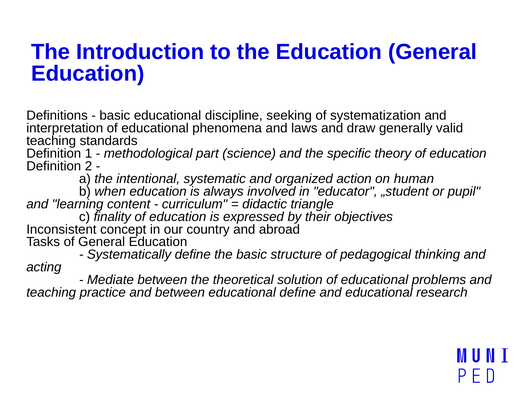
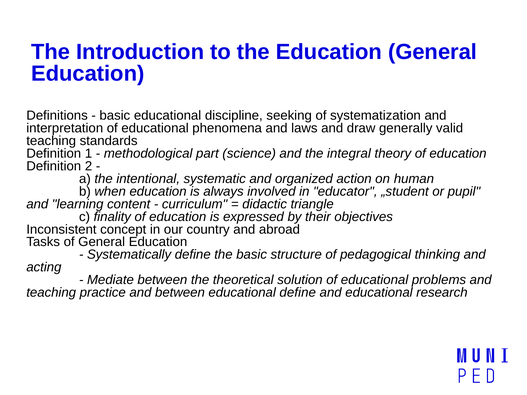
specific: specific -> integral
